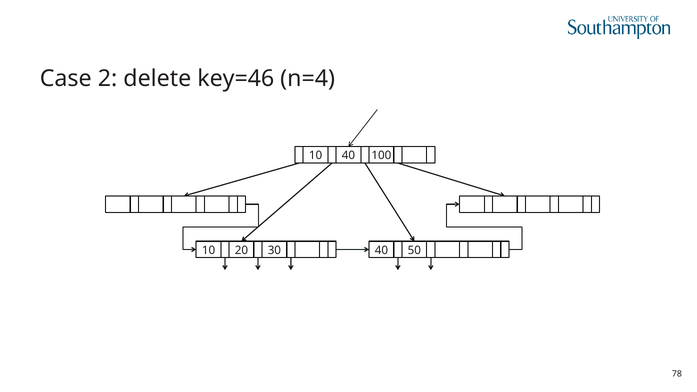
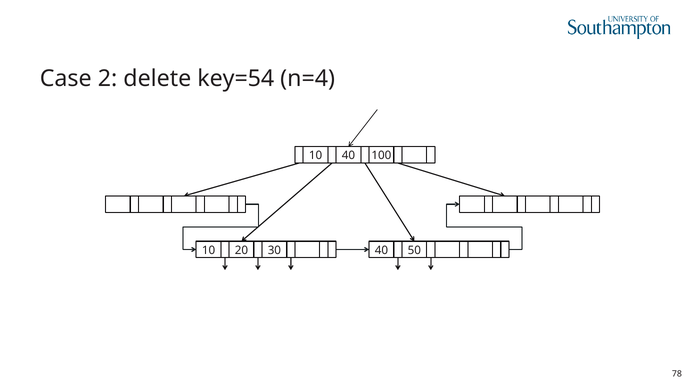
key=46: key=46 -> key=54
